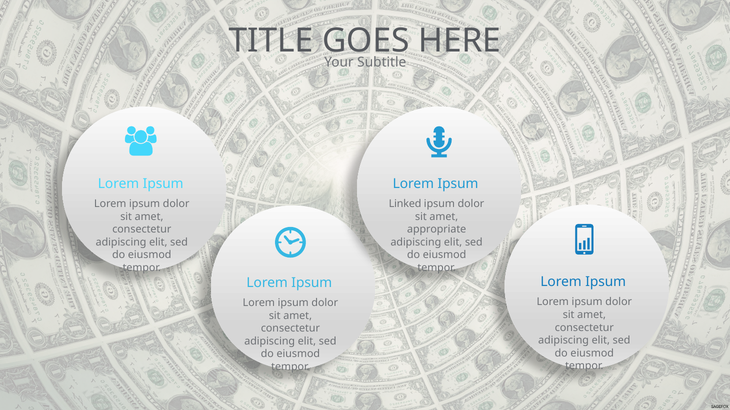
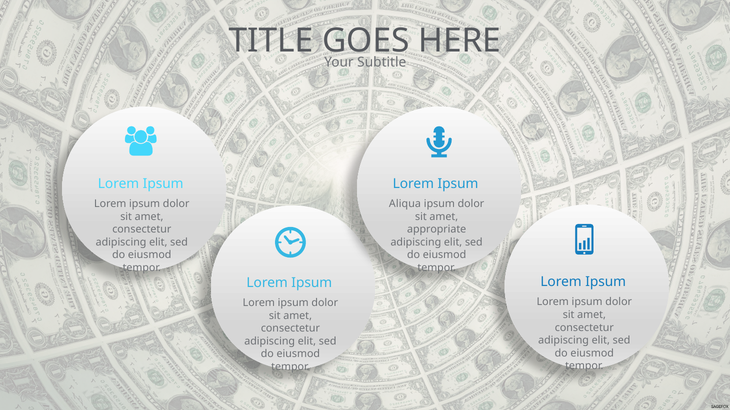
Linked: Linked -> Aliqua
